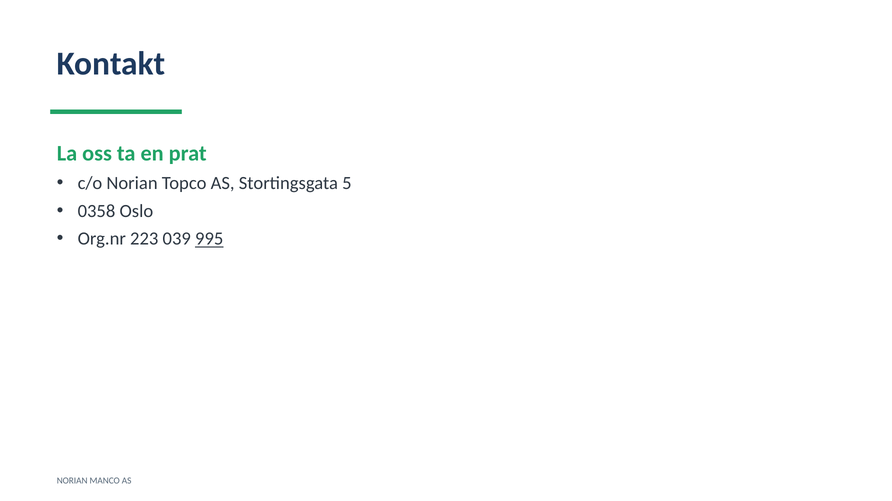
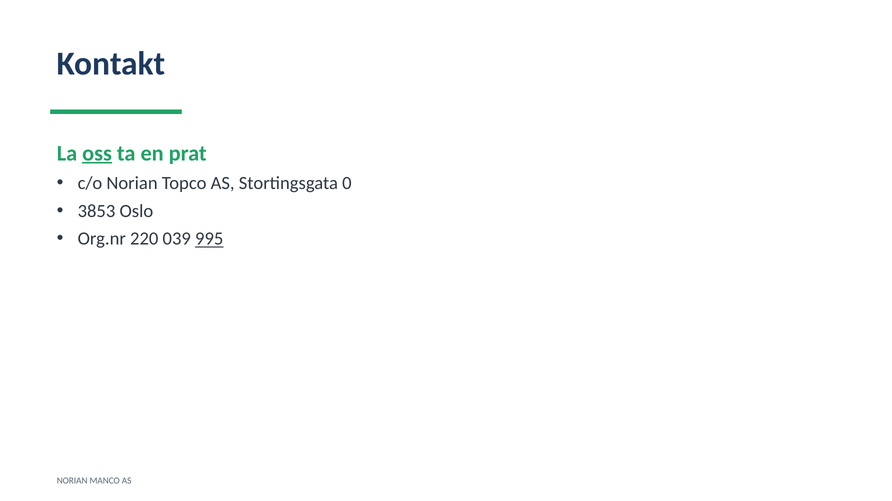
oss underline: none -> present
5: 5 -> 0
0358: 0358 -> 3853
223: 223 -> 220
